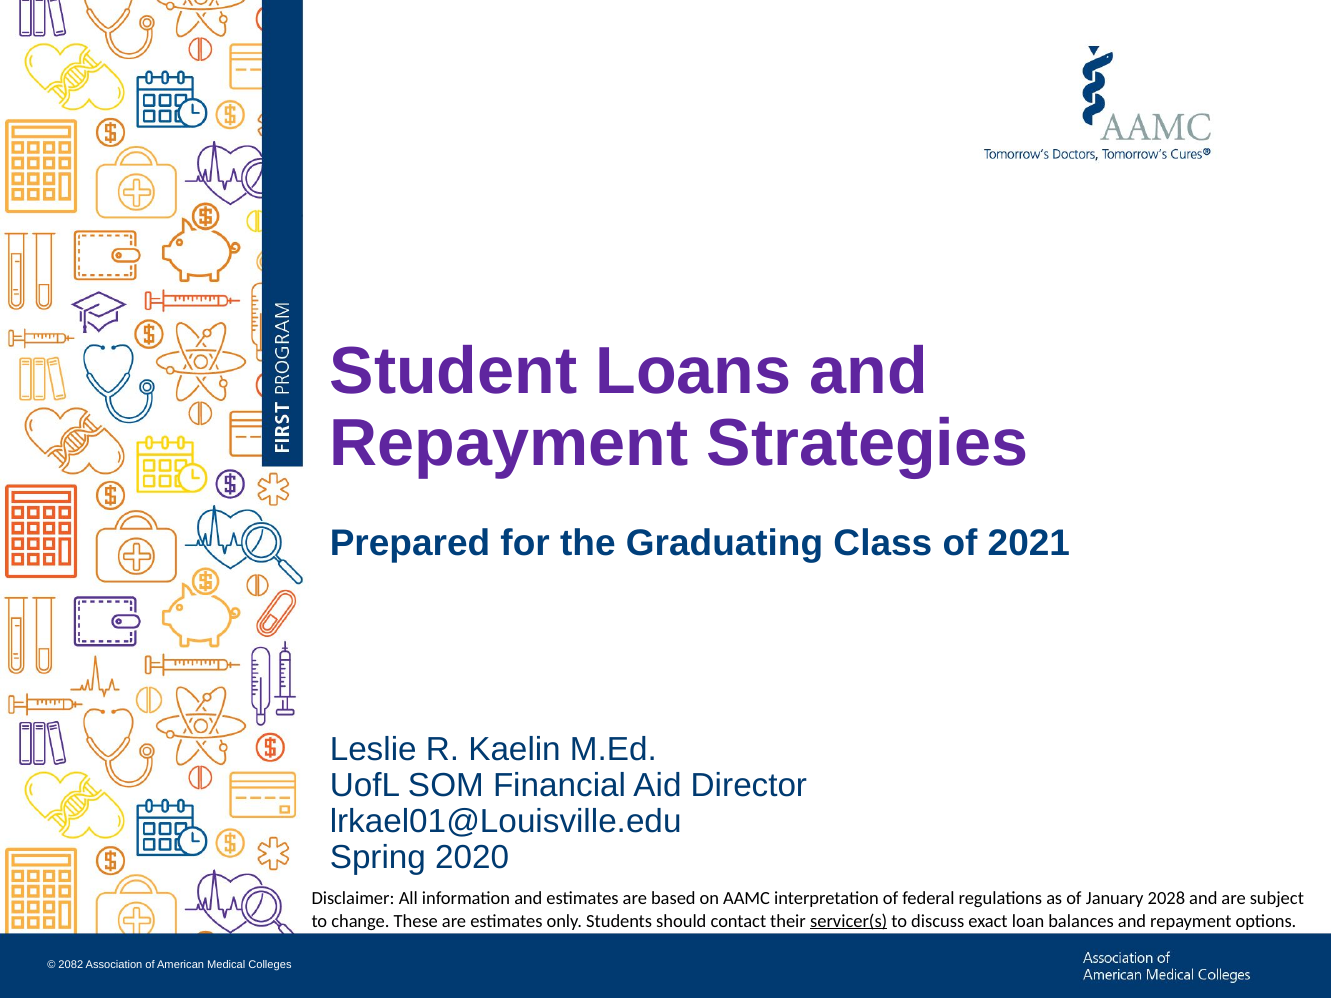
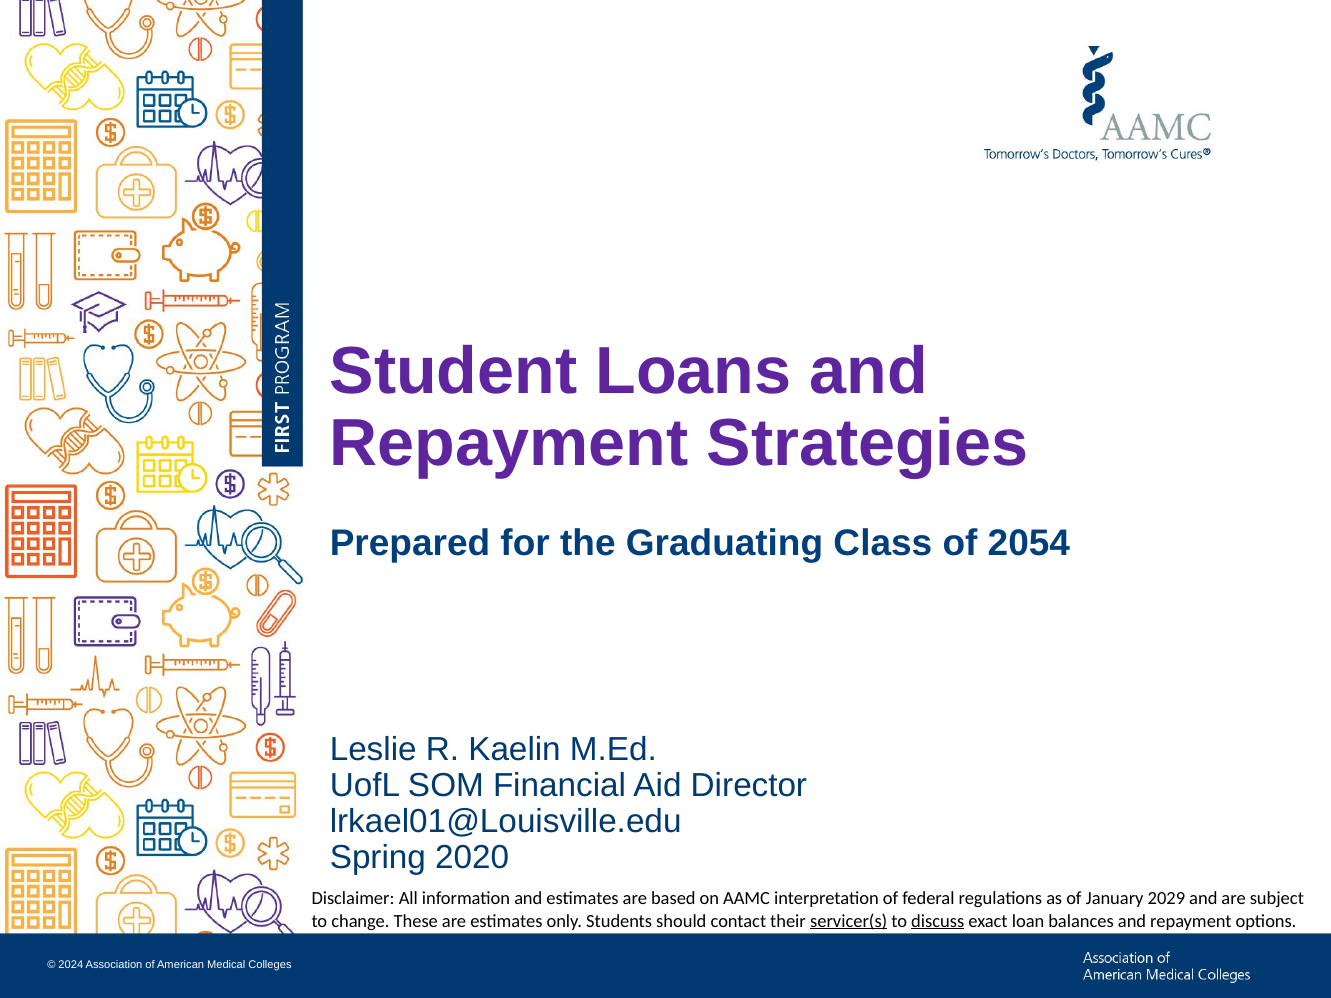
2021: 2021 -> 2054
2028: 2028 -> 2029
discuss underline: none -> present
2082: 2082 -> 2024
